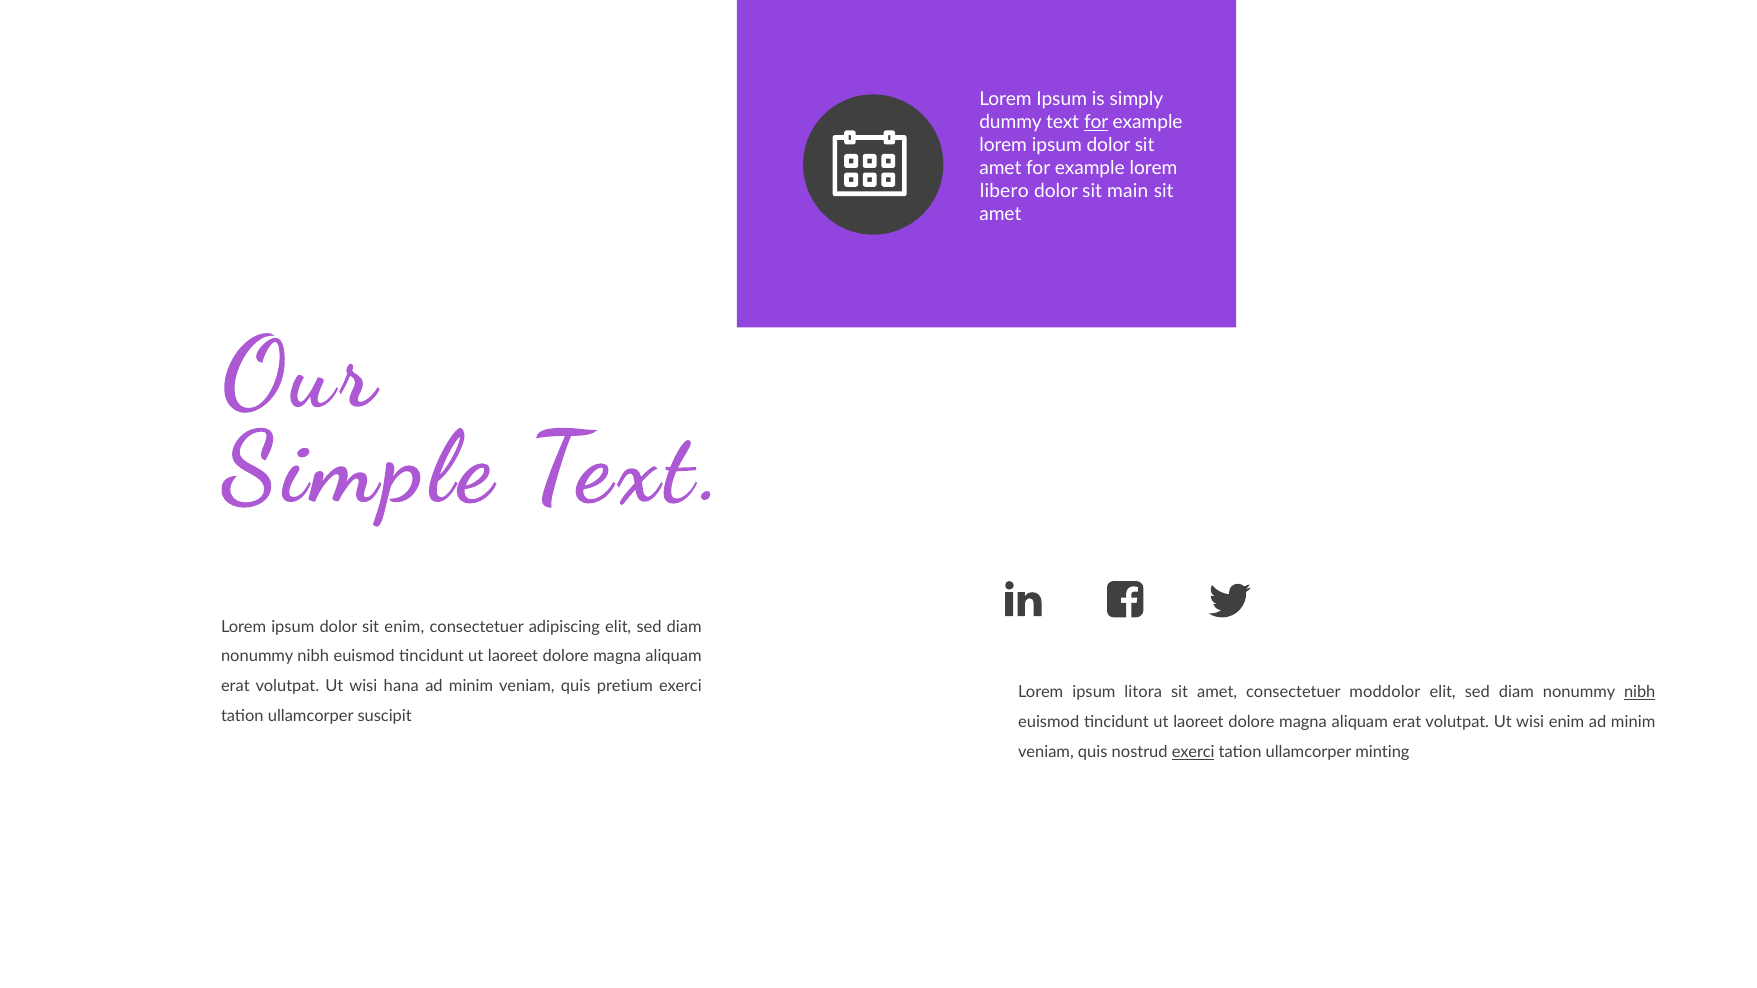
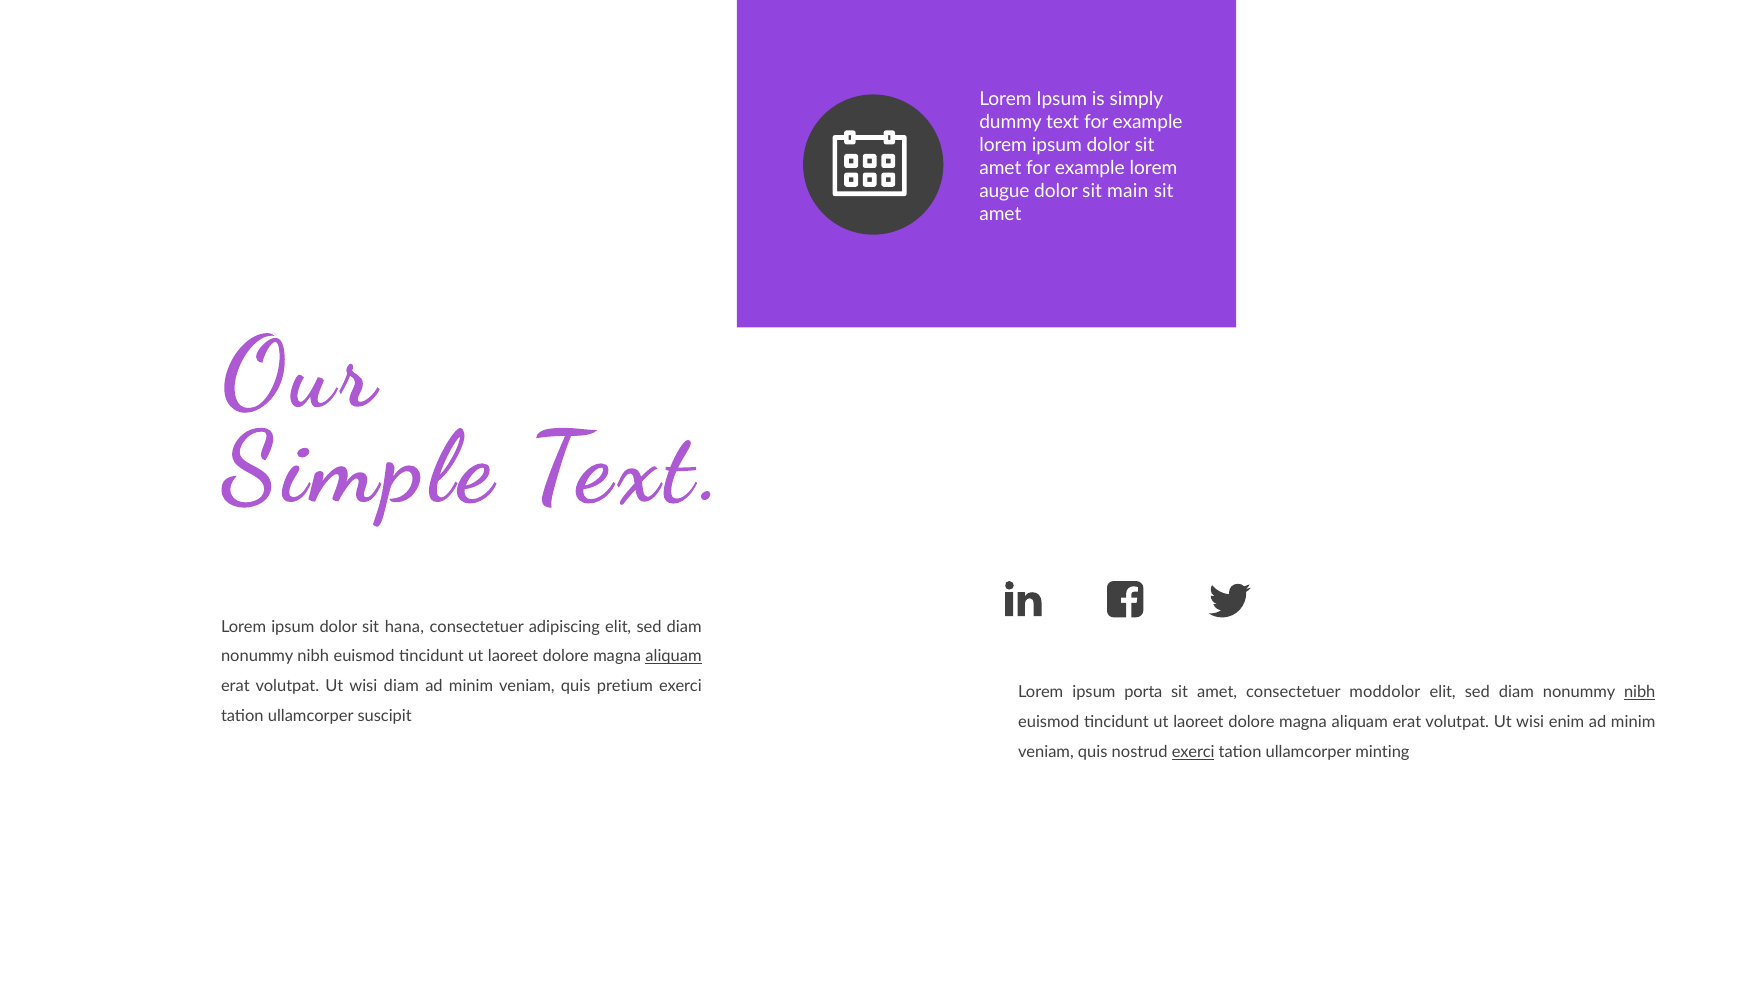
for at (1096, 122) underline: present -> none
libero: libero -> augue
sit enim: enim -> hana
aliquam at (674, 657) underline: none -> present
wisi hana: hana -> diam
litora: litora -> porta
